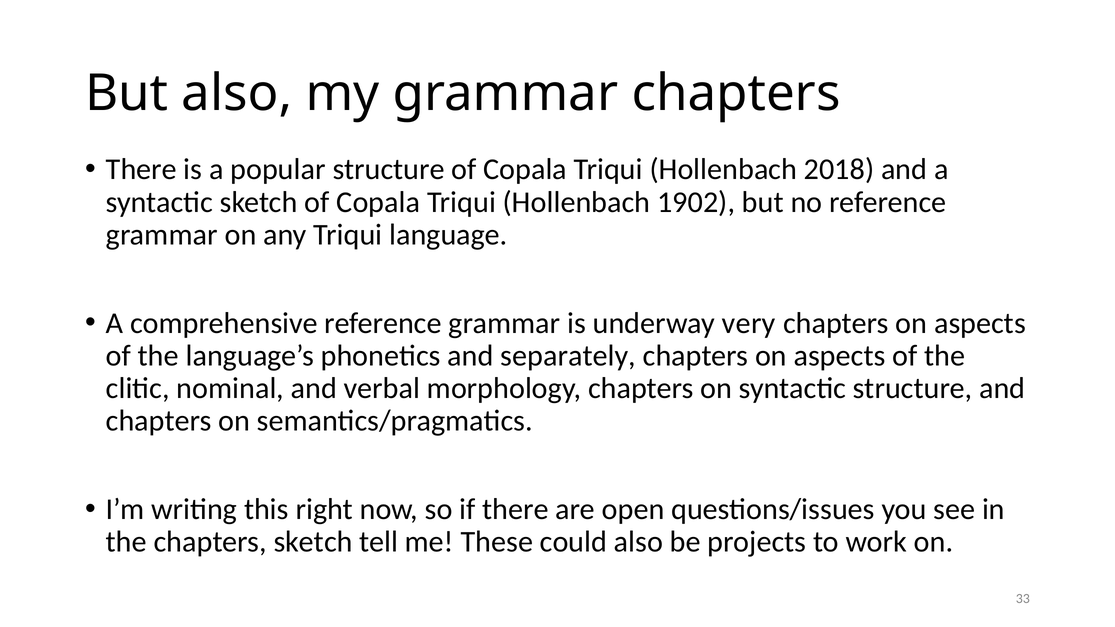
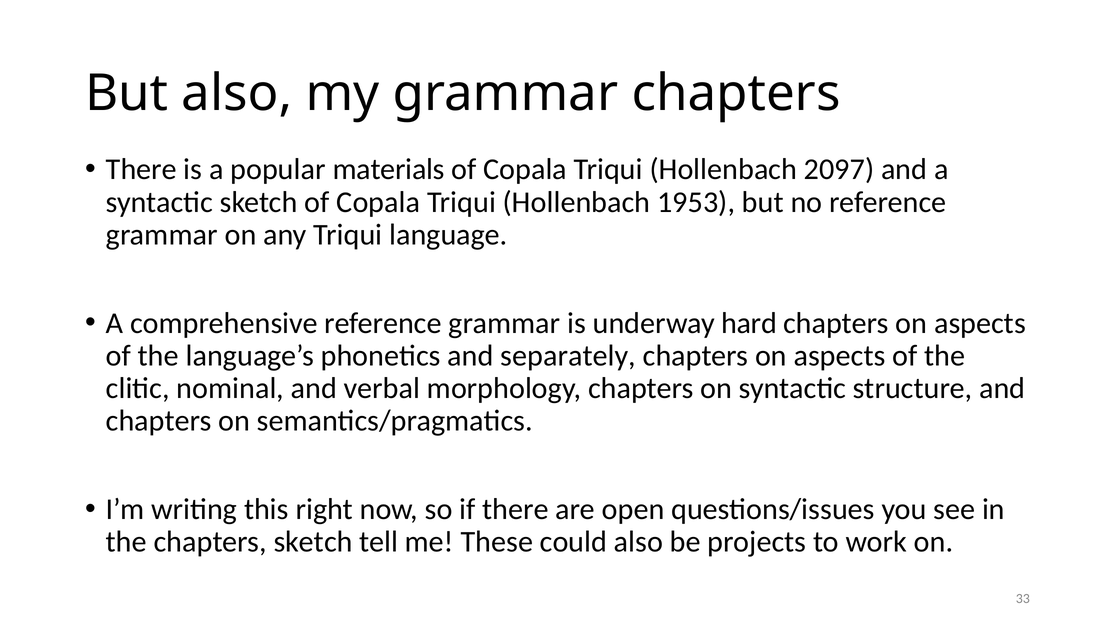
popular structure: structure -> materials
2018: 2018 -> 2097
1902: 1902 -> 1953
very: very -> hard
